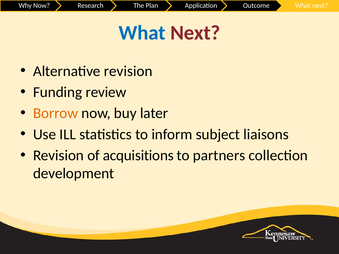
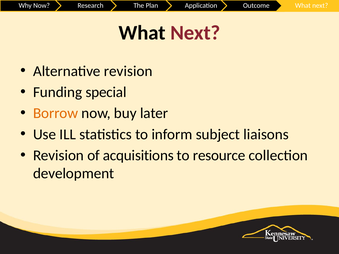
What at (142, 33) colour: blue -> black
review: review -> special
partners: partners -> resource
